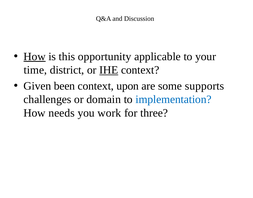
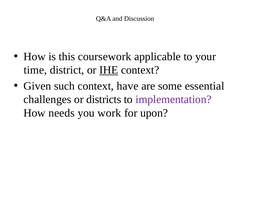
How at (35, 57) underline: present -> none
opportunity: opportunity -> coursework
been: been -> such
upon: upon -> have
supports: supports -> essential
domain: domain -> districts
implementation colour: blue -> purple
three: three -> upon
